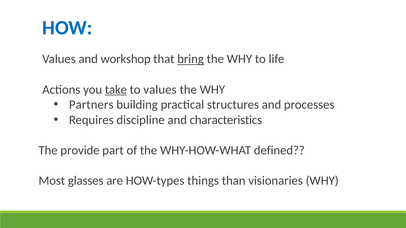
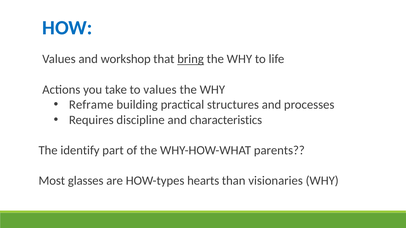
take underline: present -> none
Partners: Partners -> Reframe
provide: provide -> identify
defined: defined -> parents
things: things -> hearts
